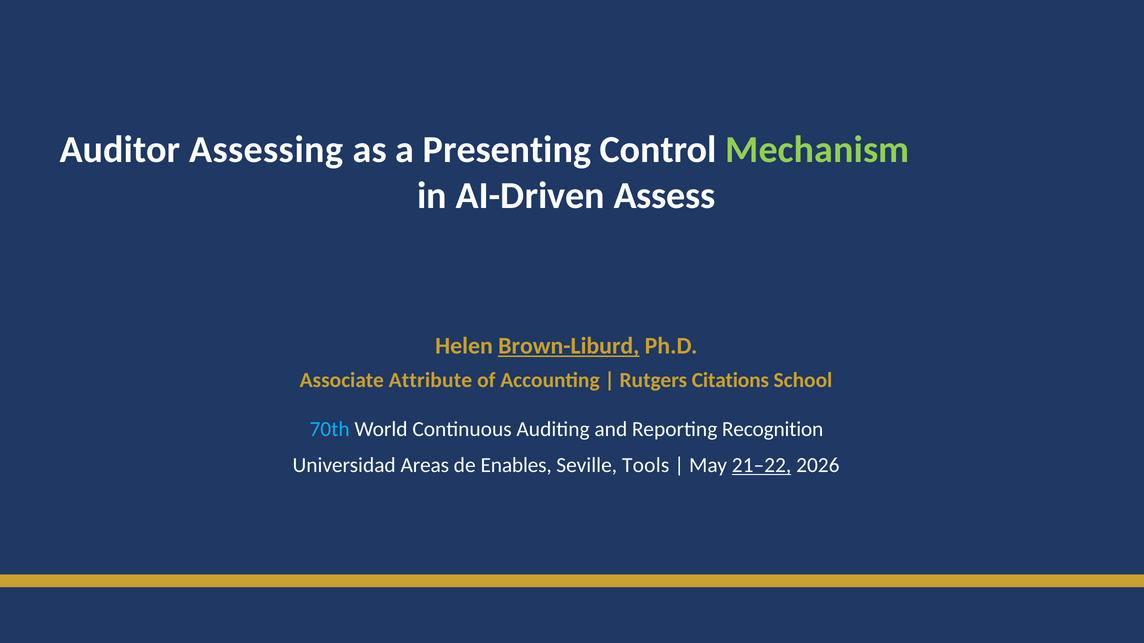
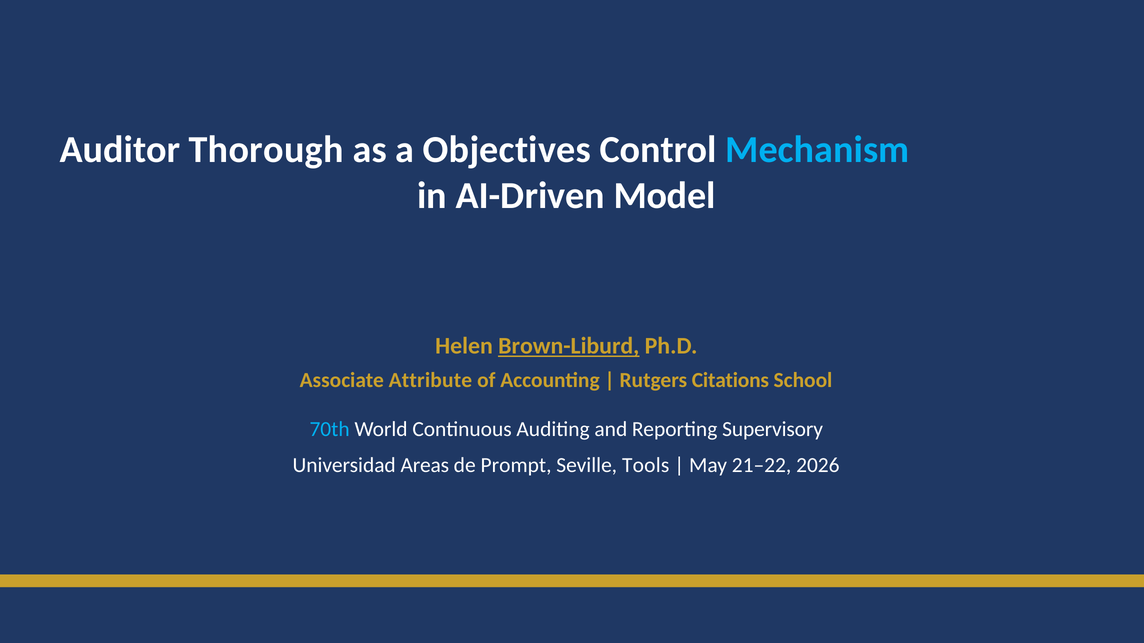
Assessing: Assessing -> Thorough
Presenting: Presenting -> Objectives
Mechanism colour: light green -> light blue
Assess: Assess -> Model
Recognition: Recognition -> Supervisory
Enables: Enables -> Prompt
21–22 underline: present -> none
